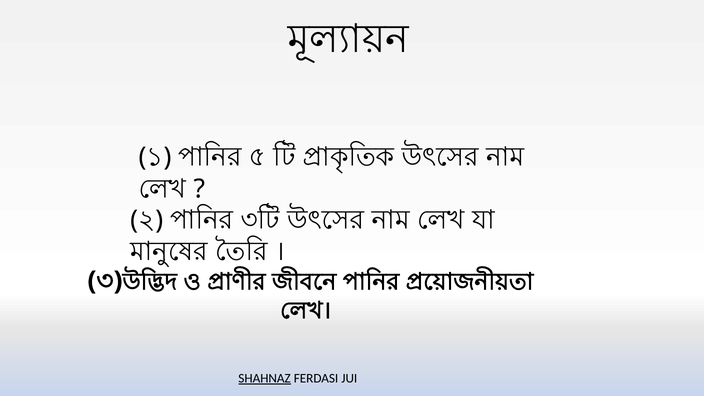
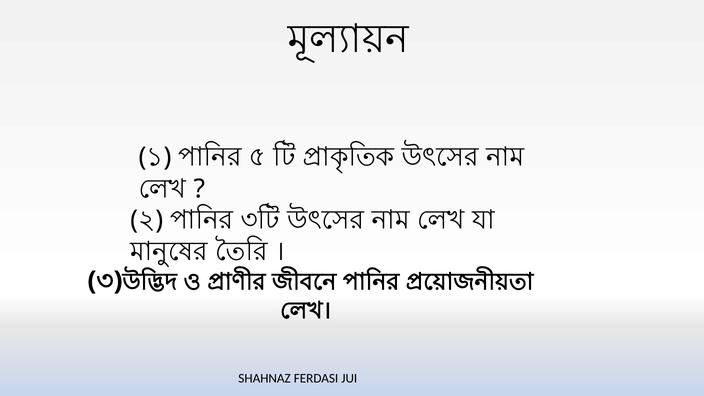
SHAHNAZ underline: present -> none
